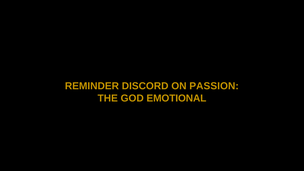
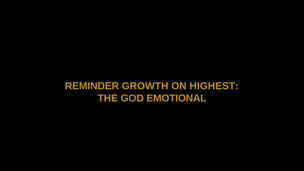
DISCORD: DISCORD -> GROWTH
PASSION: PASSION -> HIGHEST
